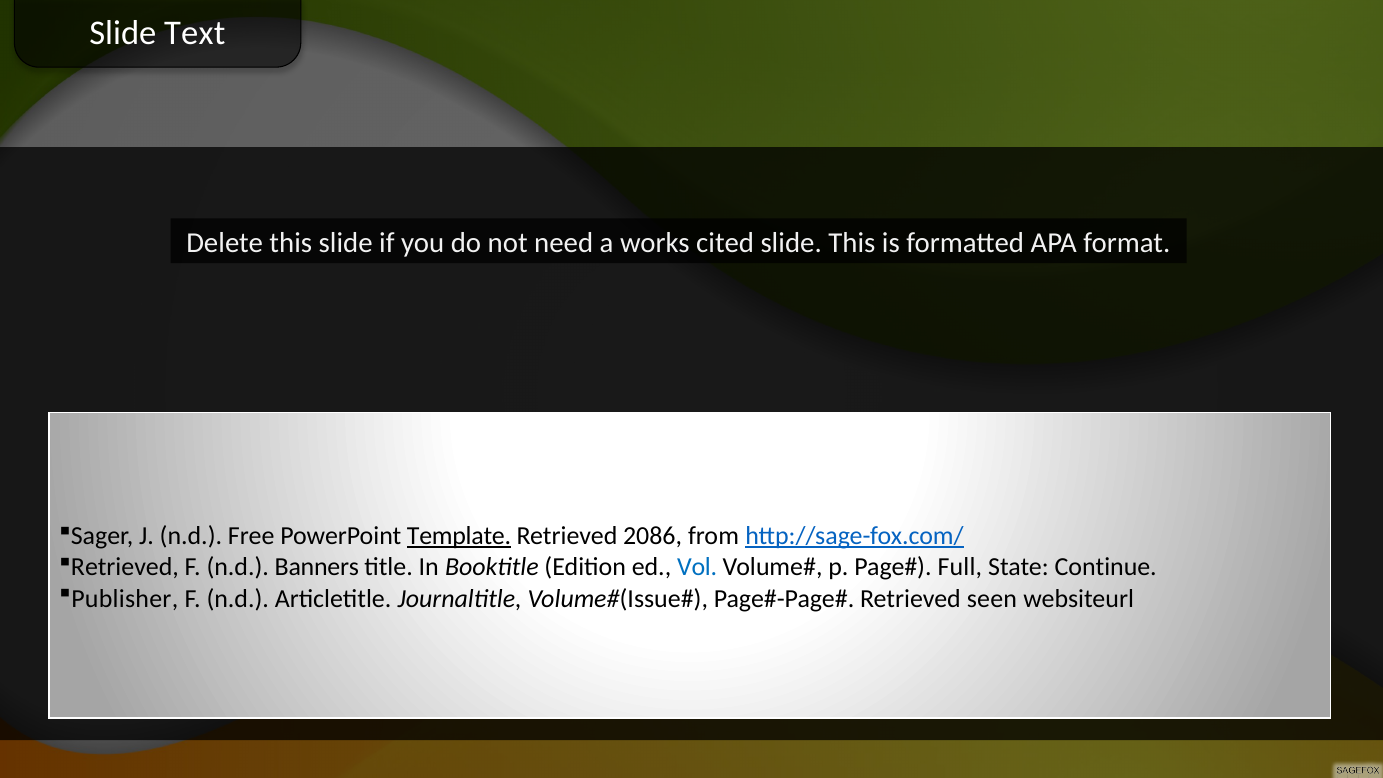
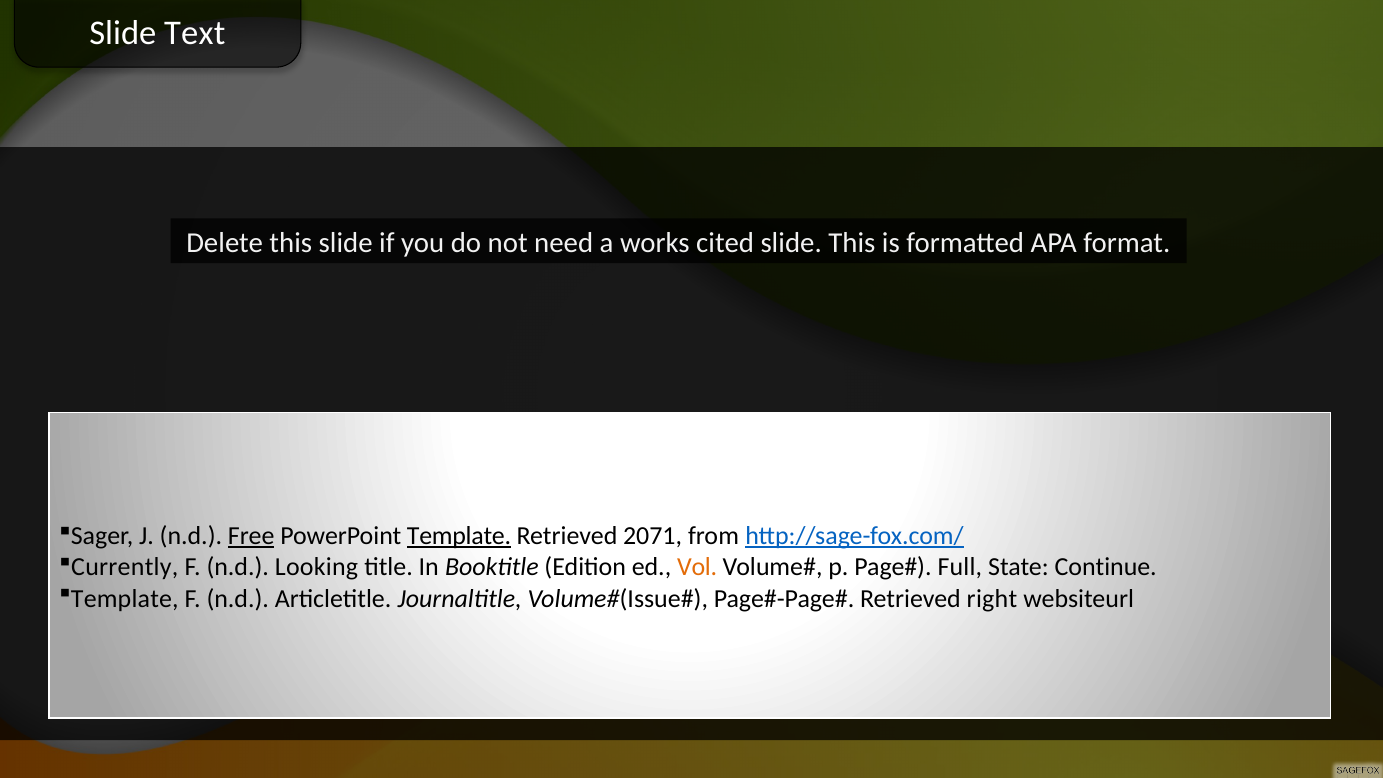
Free underline: none -> present
2086: 2086 -> 2071
Retrieved at (125, 567): Retrieved -> Currently
Banners: Banners -> Looking
Vol colour: blue -> orange
Publisher at (125, 598): Publisher -> Template
seen: seen -> right
